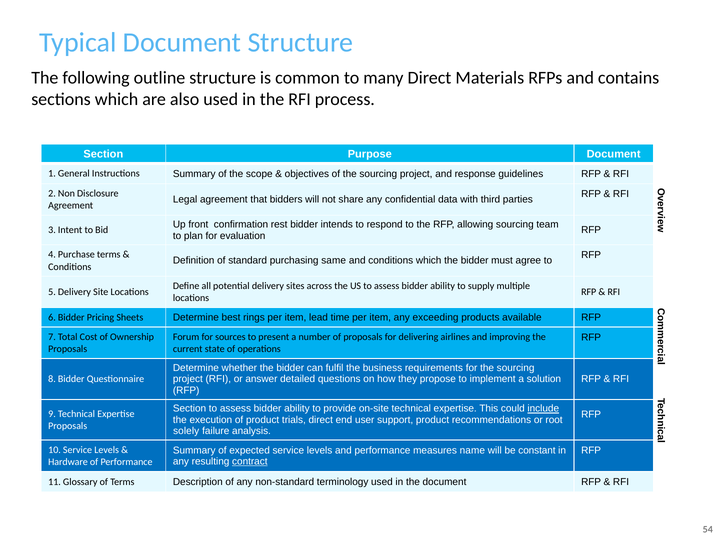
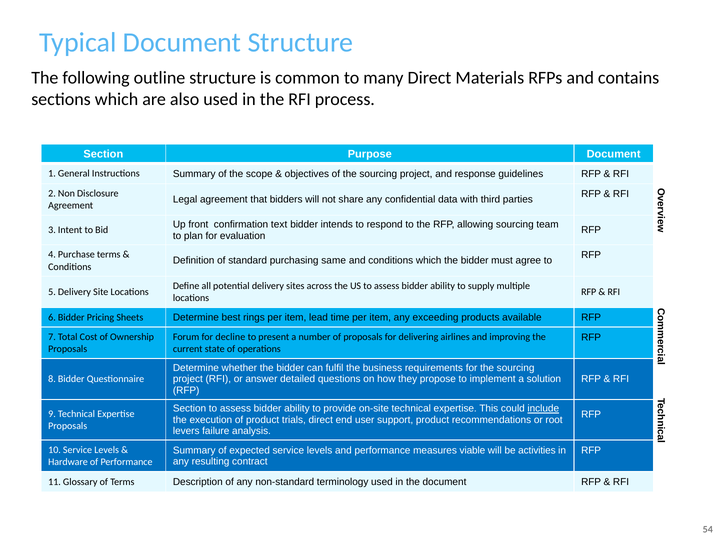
rest: rest -> text
sources: sources -> decline
solely: solely -> levers
name: name -> viable
constant: constant -> activities
contract underline: present -> none
